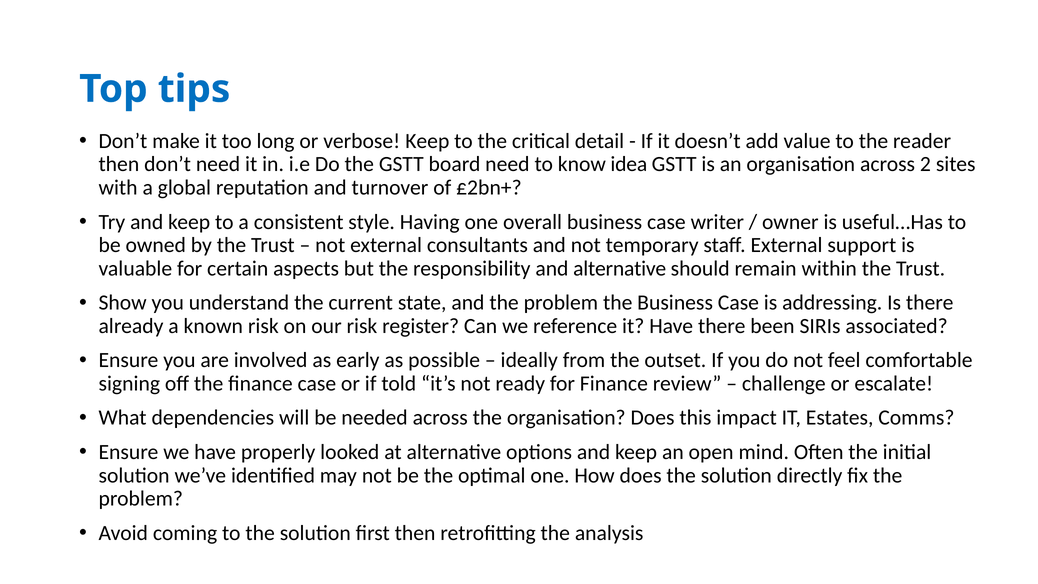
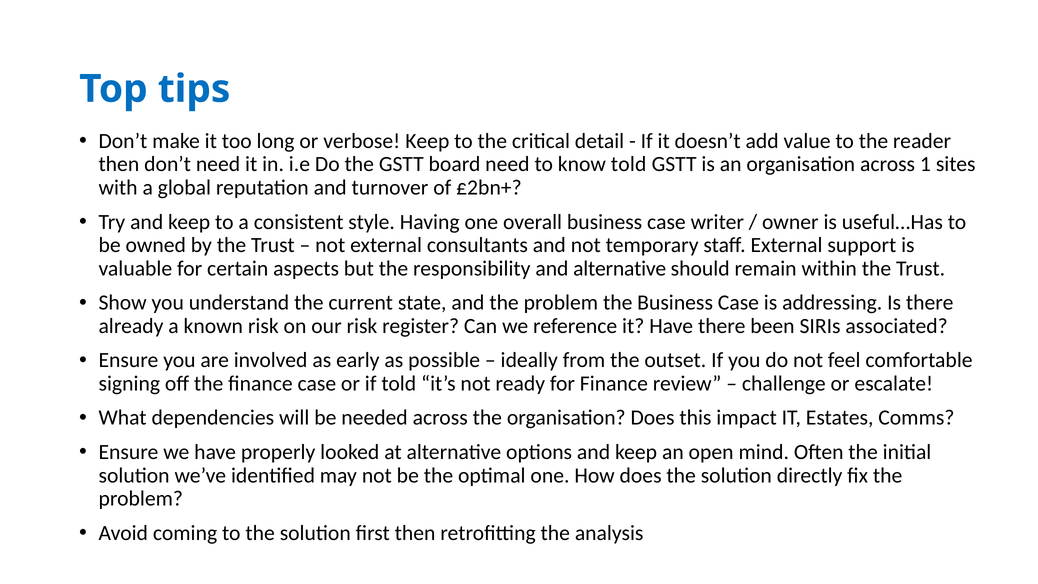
know idea: idea -> told
2: 2 -> 1
